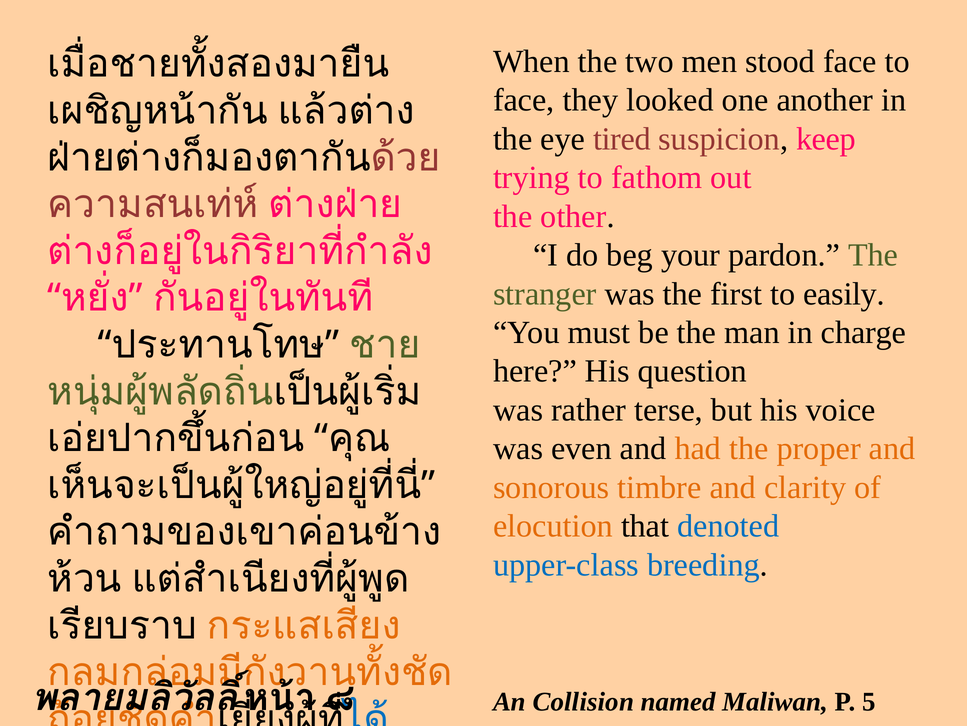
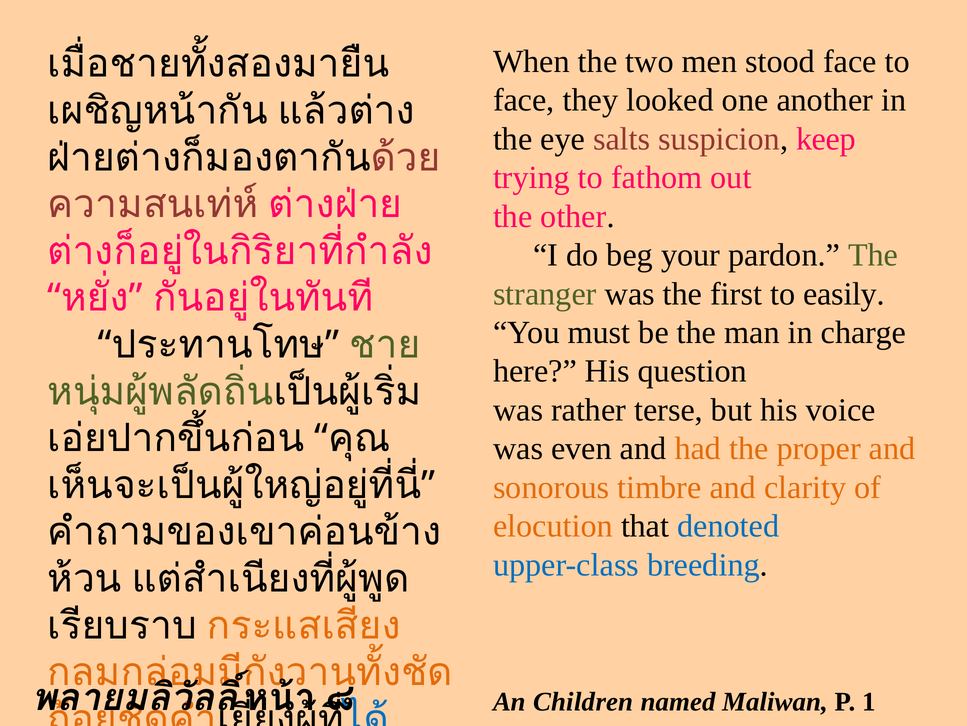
tired: tired -> salts
Collision: Collision -> Children
5: 5 -> 1
